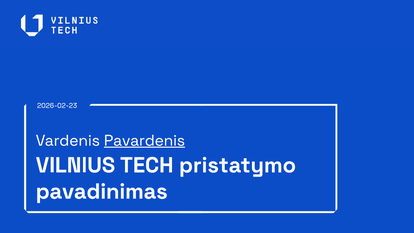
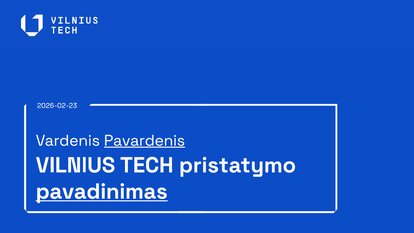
pavadinimas underline: none -> present
